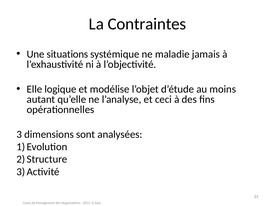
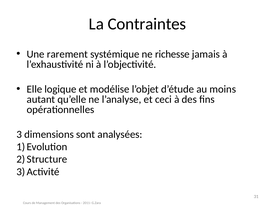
situations: situations -> rarement
maladie: maladie -> richesse
